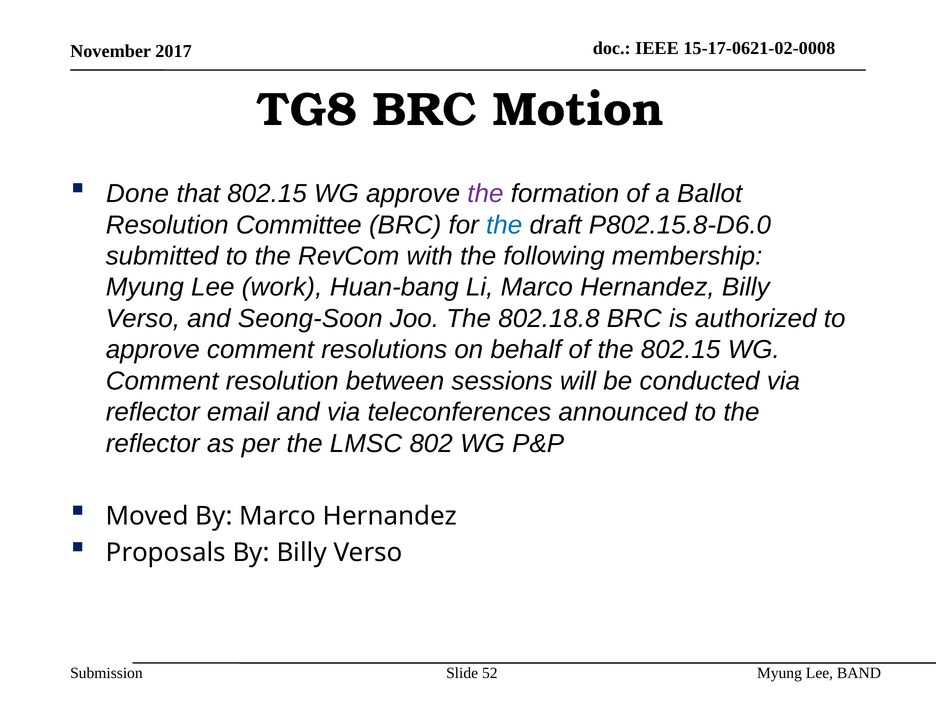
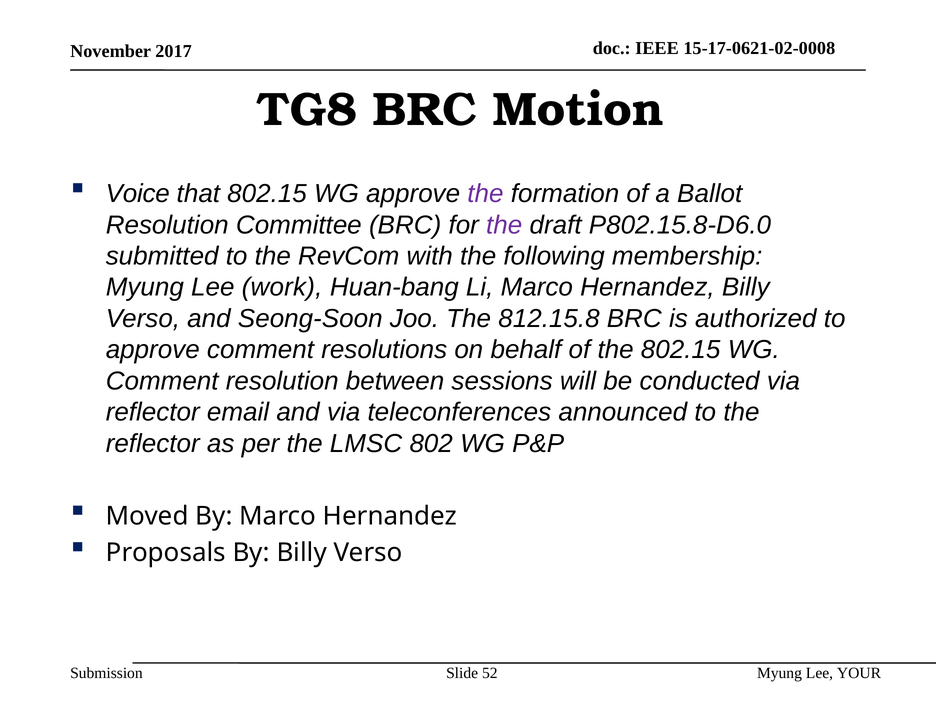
Done: Done -> Voice
the at (504, 225) colour: blue -> purple
802.18.8: 802.18.8 -> 812.15.8
BAND: BAND -> YOUR
